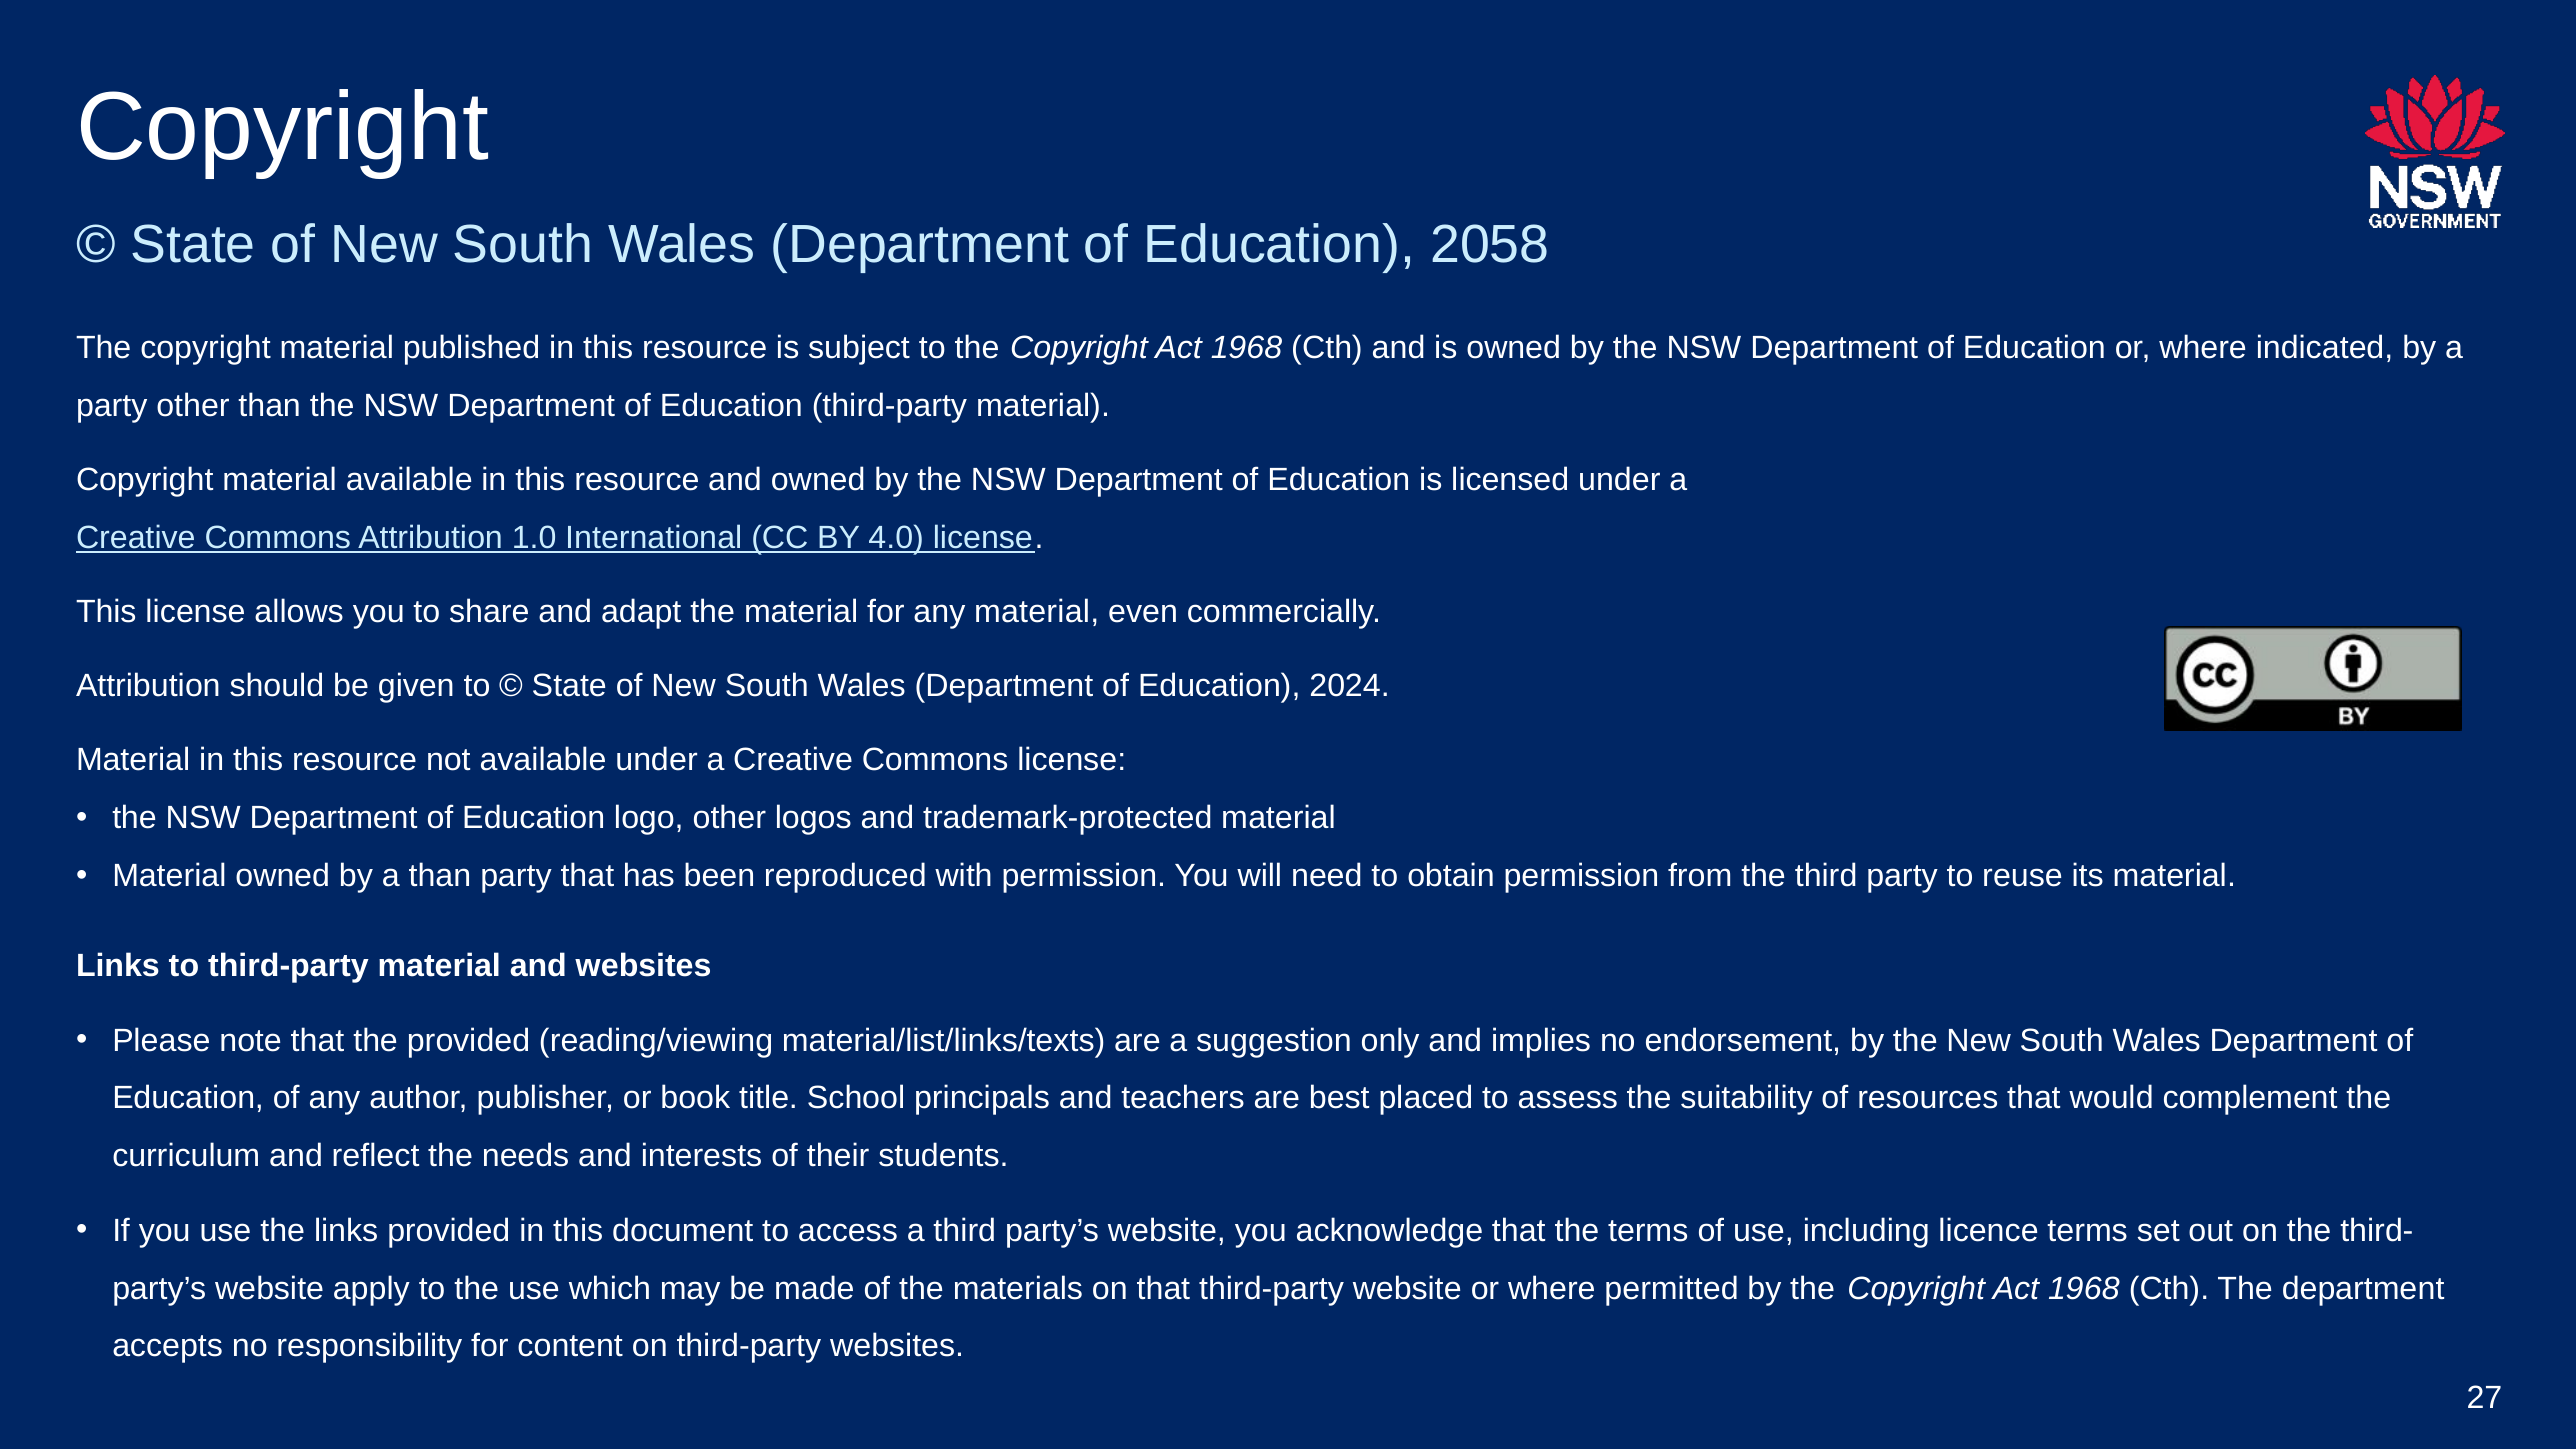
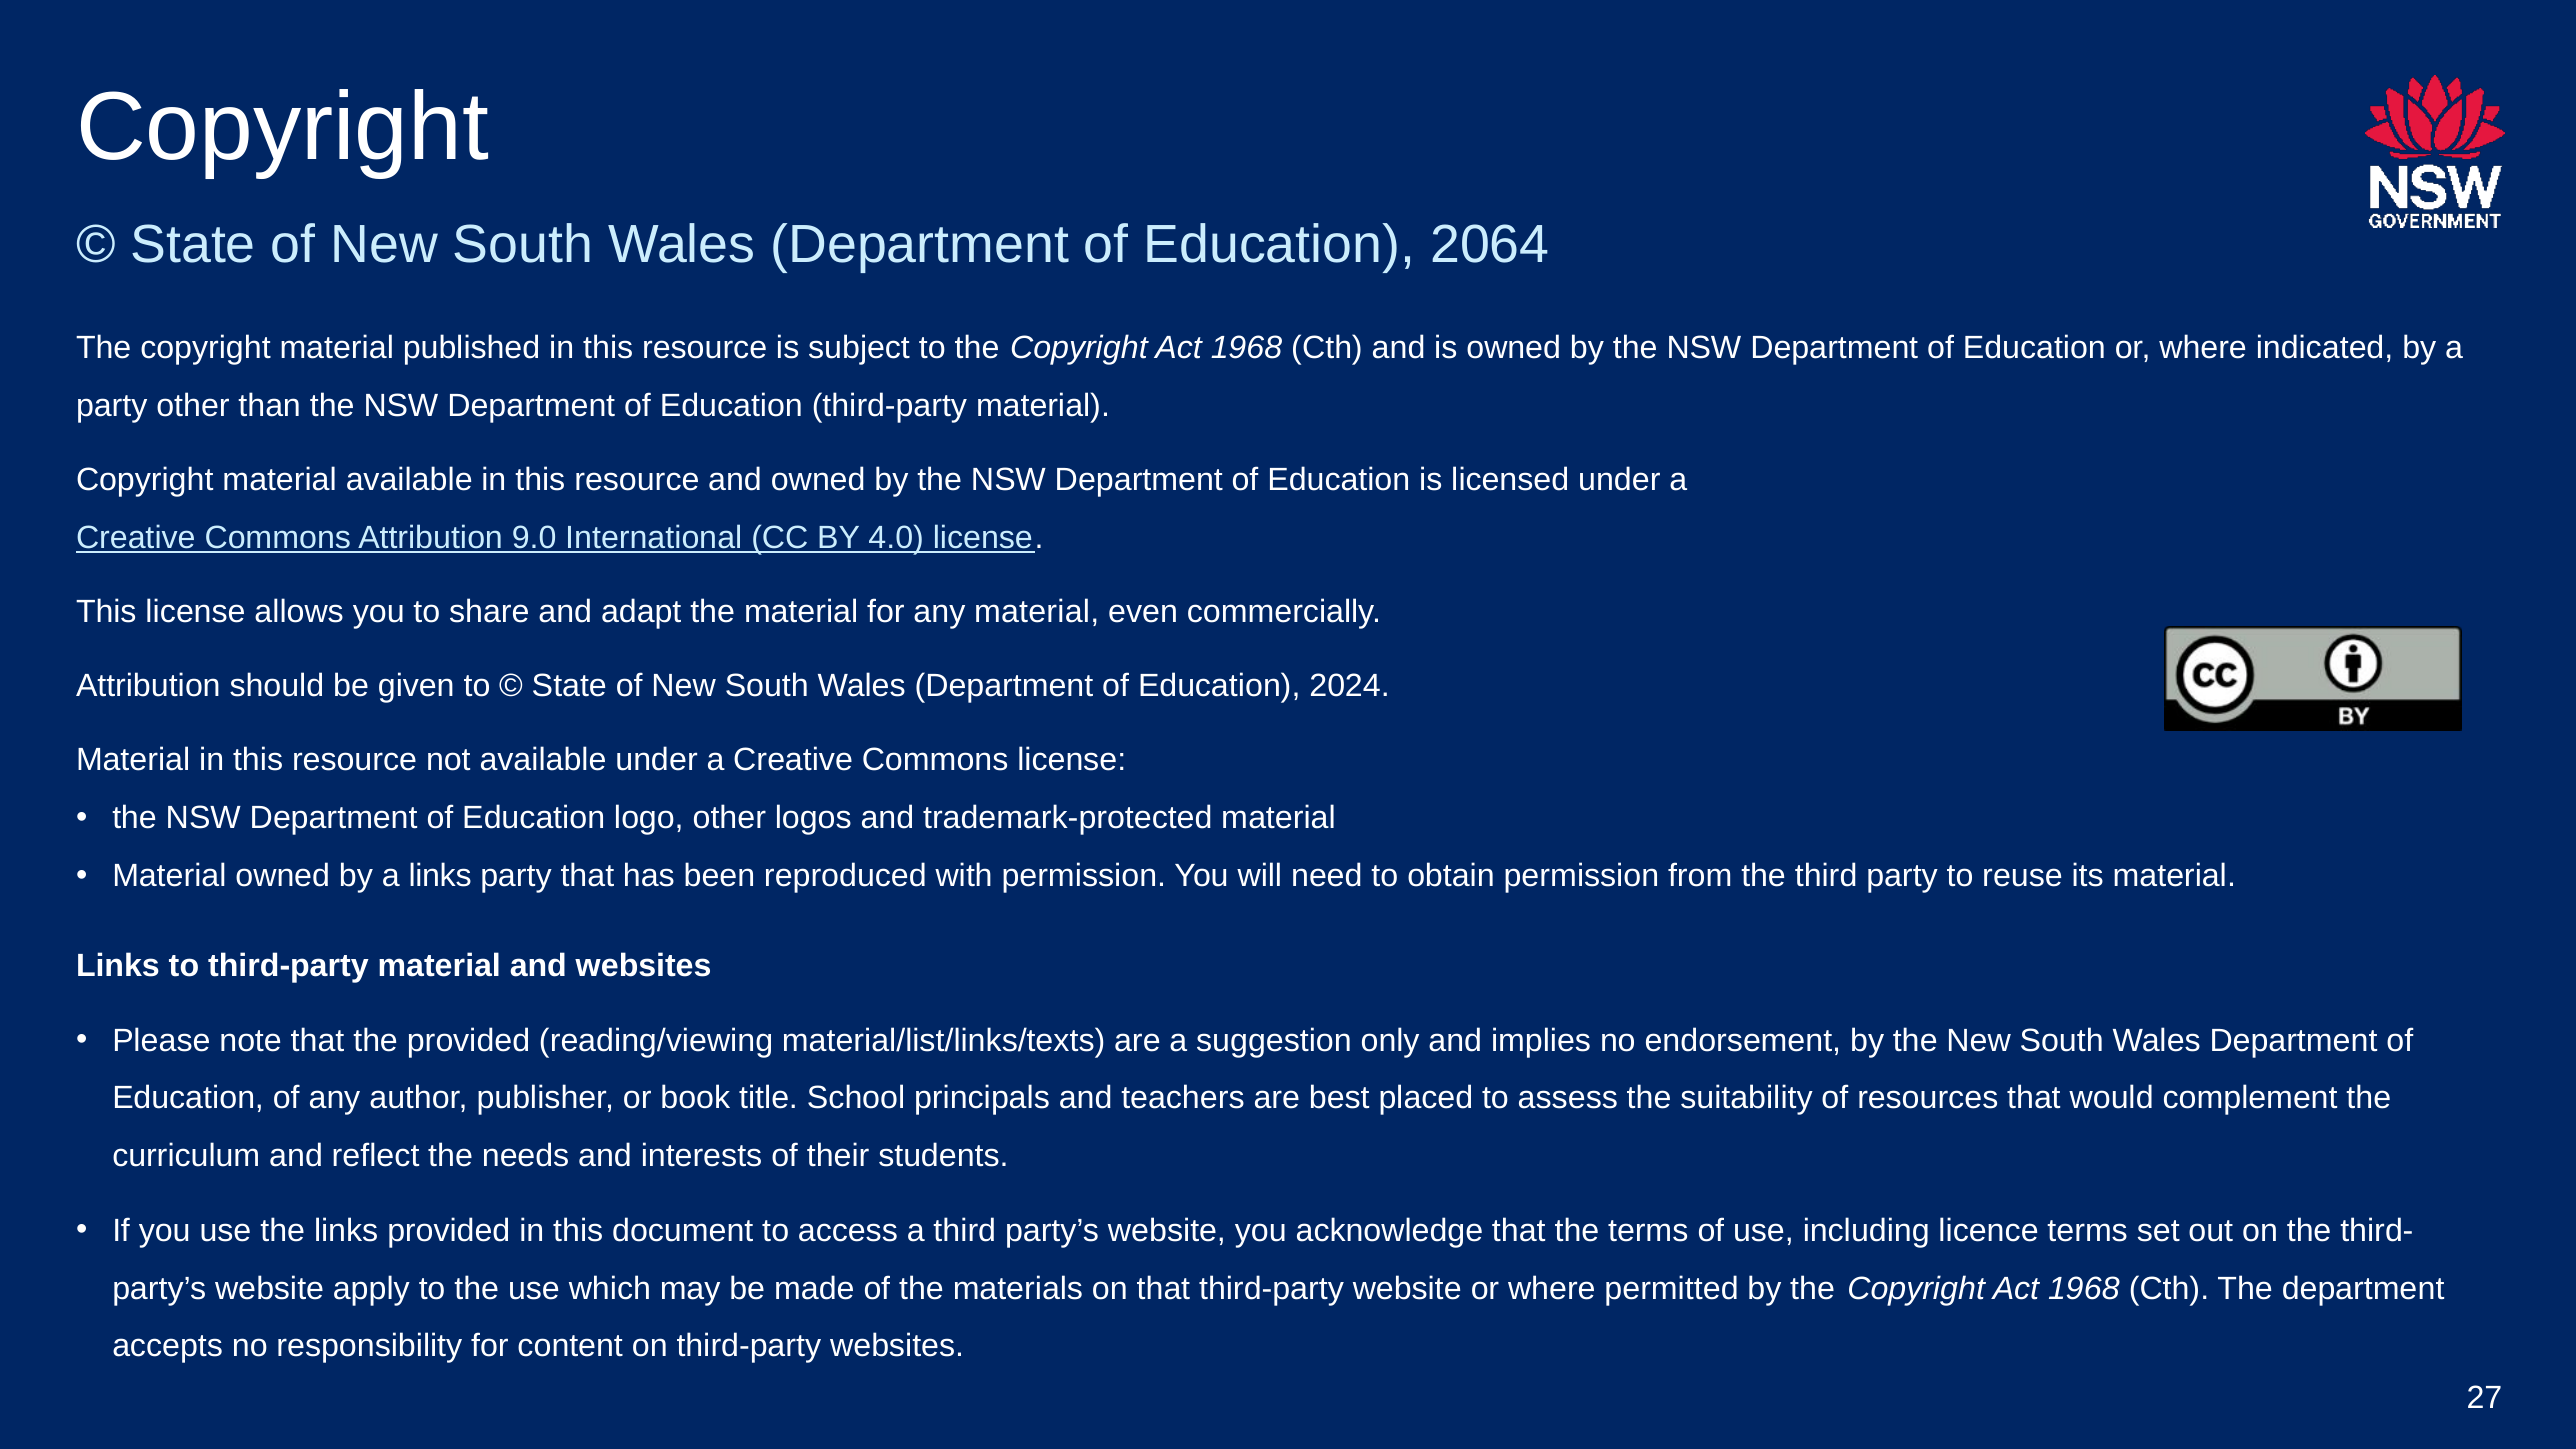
2058: 2058 -> 2064
1.0: 1.0 -> 9.0
a than: than -> links
